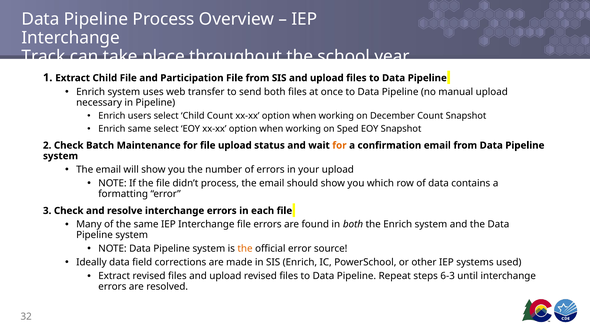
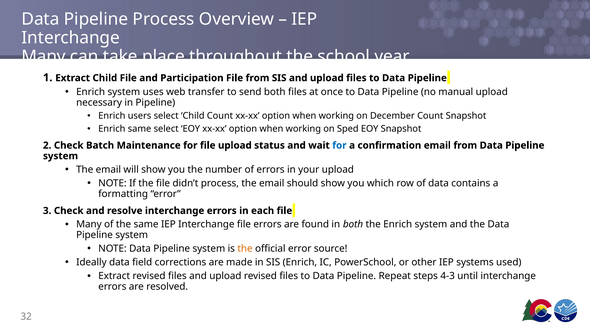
Track at (43, 56): Track -> Many
for at (339, 145) colour: orange -> blue
6-3: 6-3 -> 4-3
